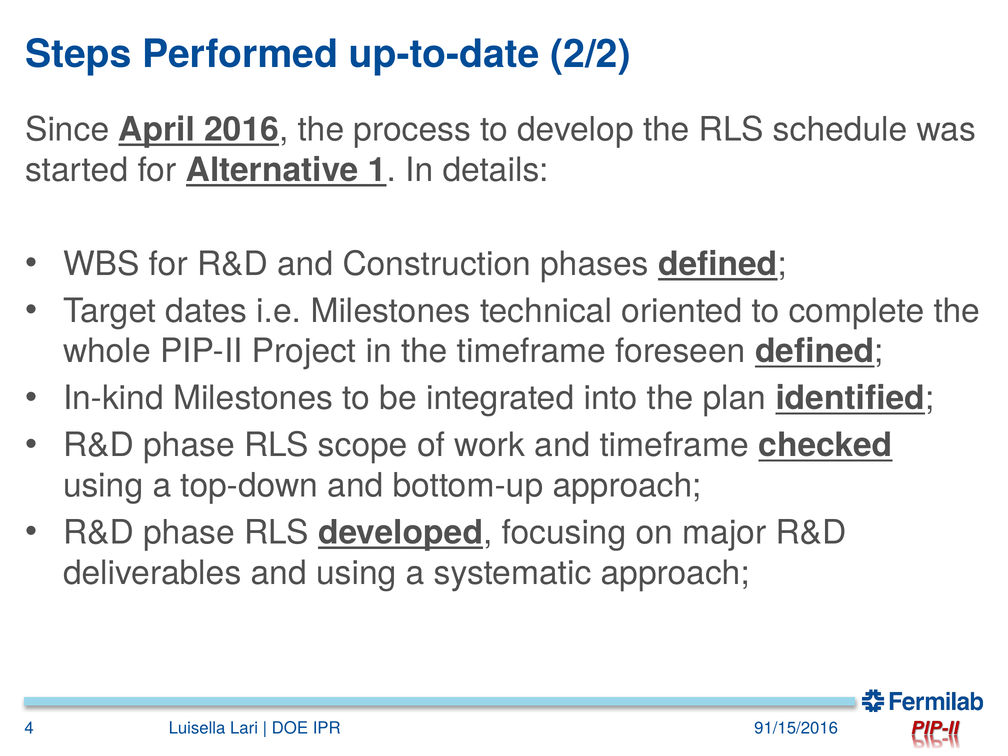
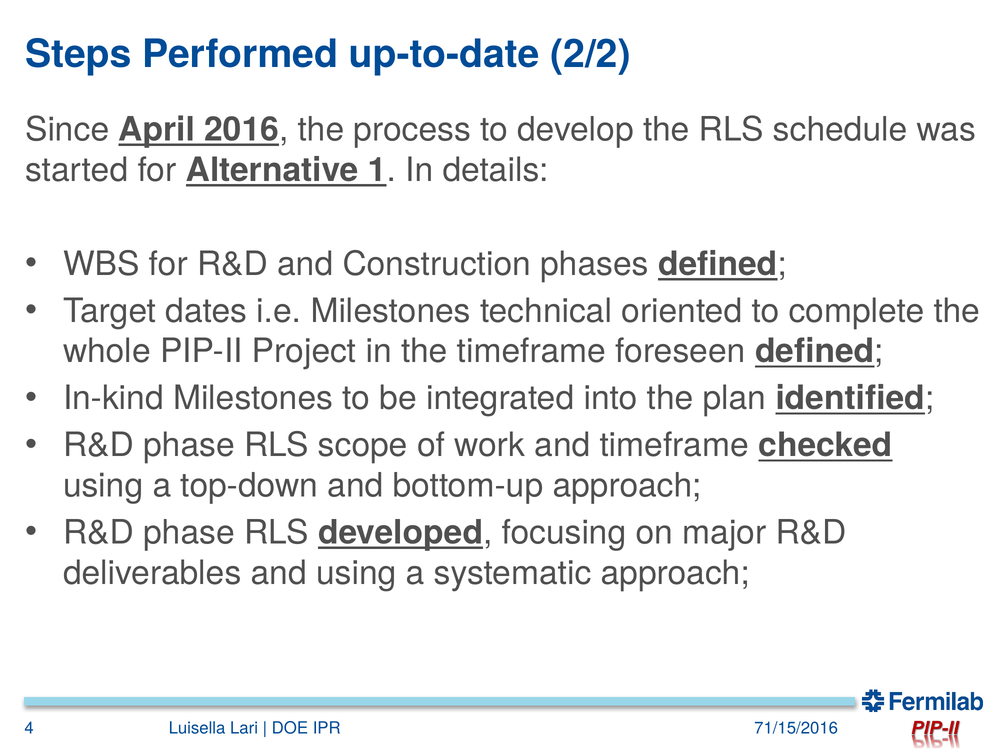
91/15/2016: 91/15/2016 -> 71/15/2016
